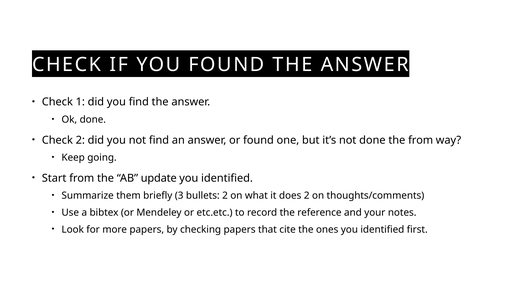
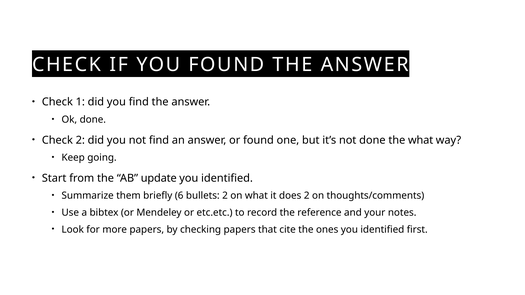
the from: from -> what
3: 3 -> 6
